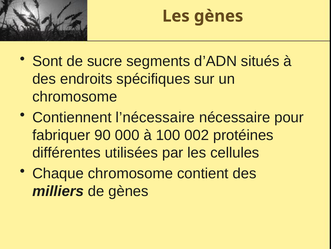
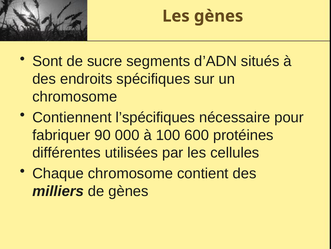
l’nécessaire: l’nécessaire -> l’spécifiques
002: 002 -> 600
